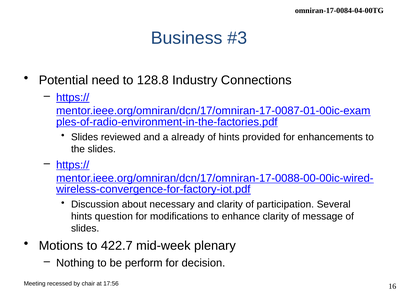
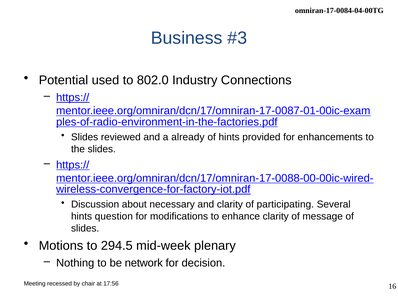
need: need -> used
128.8: 128.8 -> 802.0
participation: participation -> participating
422.7: 422.7 -> 294.5
perform: perform -> network
